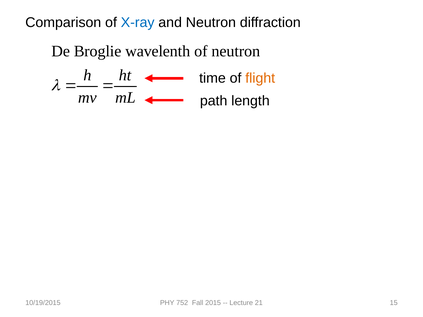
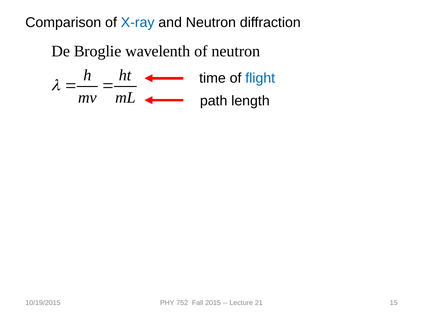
flight colour: orange -> blue
